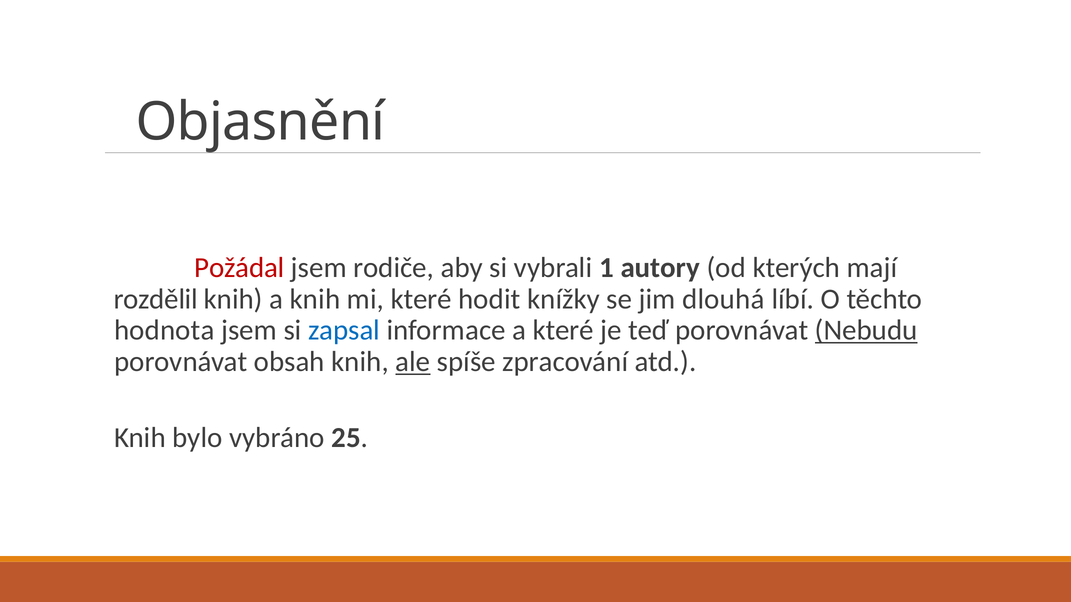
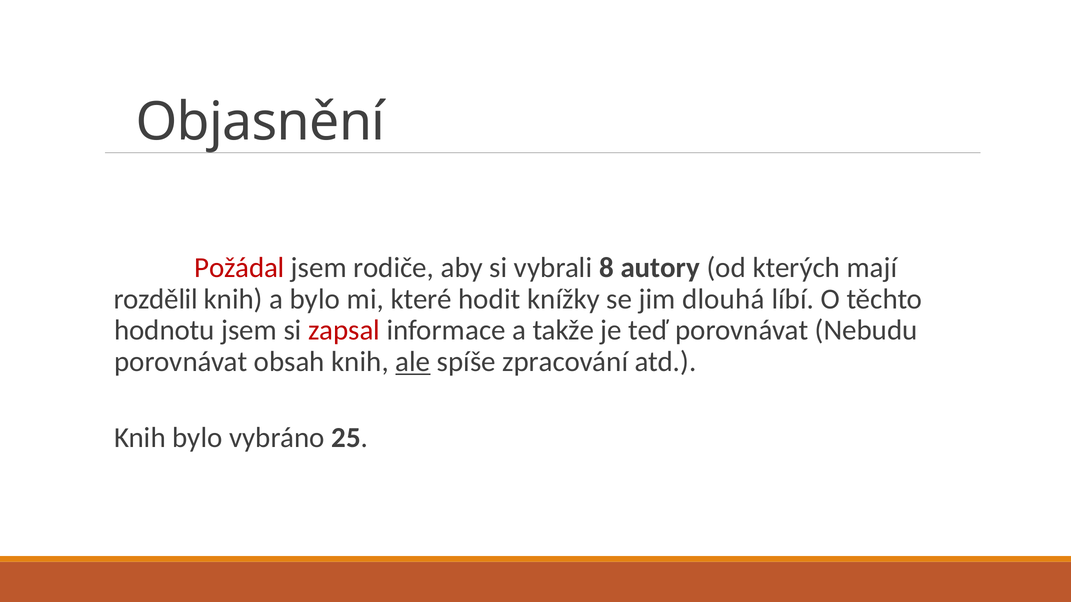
1: 1 -> 8
a knih: knih -> bylo
hodnota: hodnota -> hodnotu
zapsal colour: blue -> red
a které: které -> takže
Nebudu underline: present -> none
